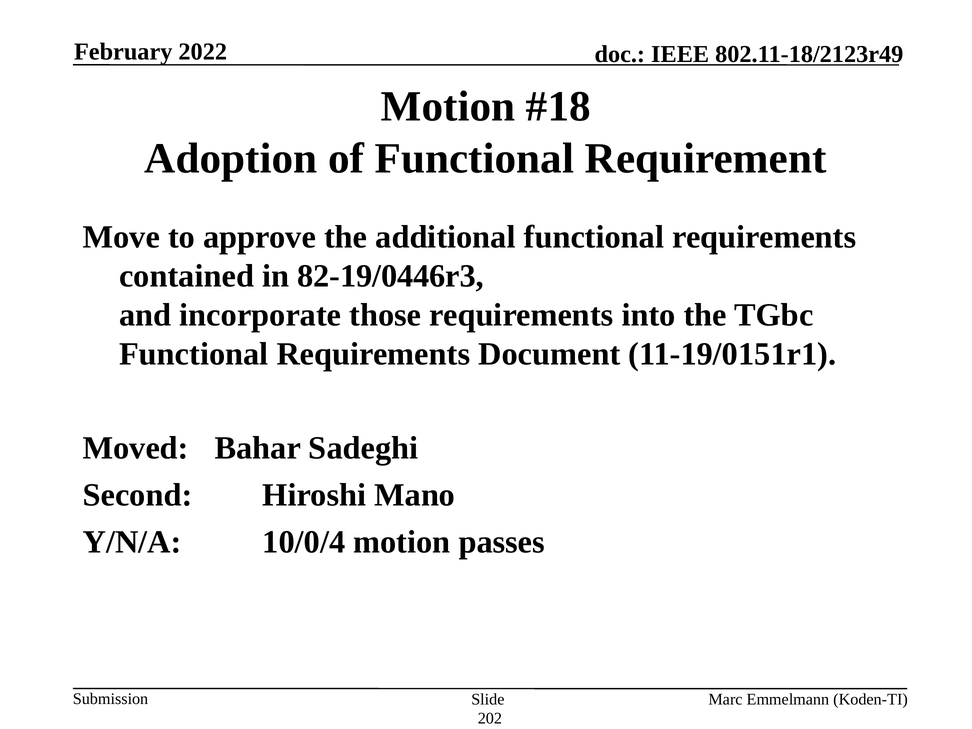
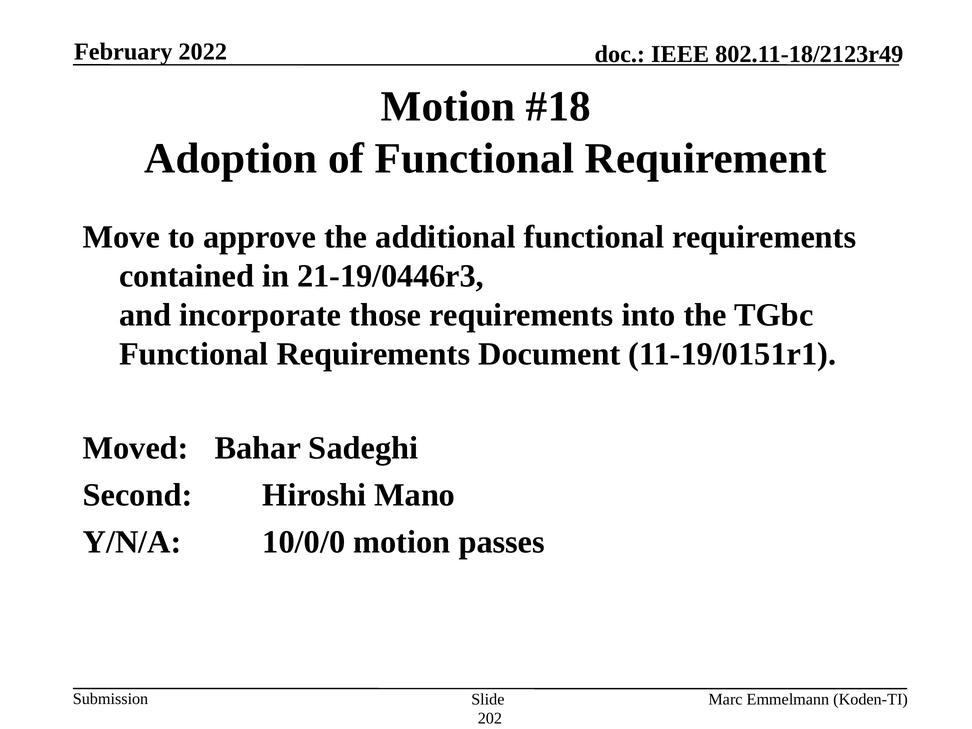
82-19/0446r3: 82-19/0446r3 -> 21-19/0446r3
10/0/4: 10/0/4 -> 10/0/0
